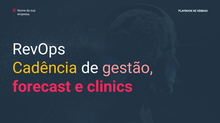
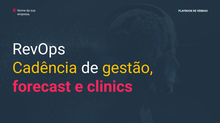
gestão colour: pink -> yellow
